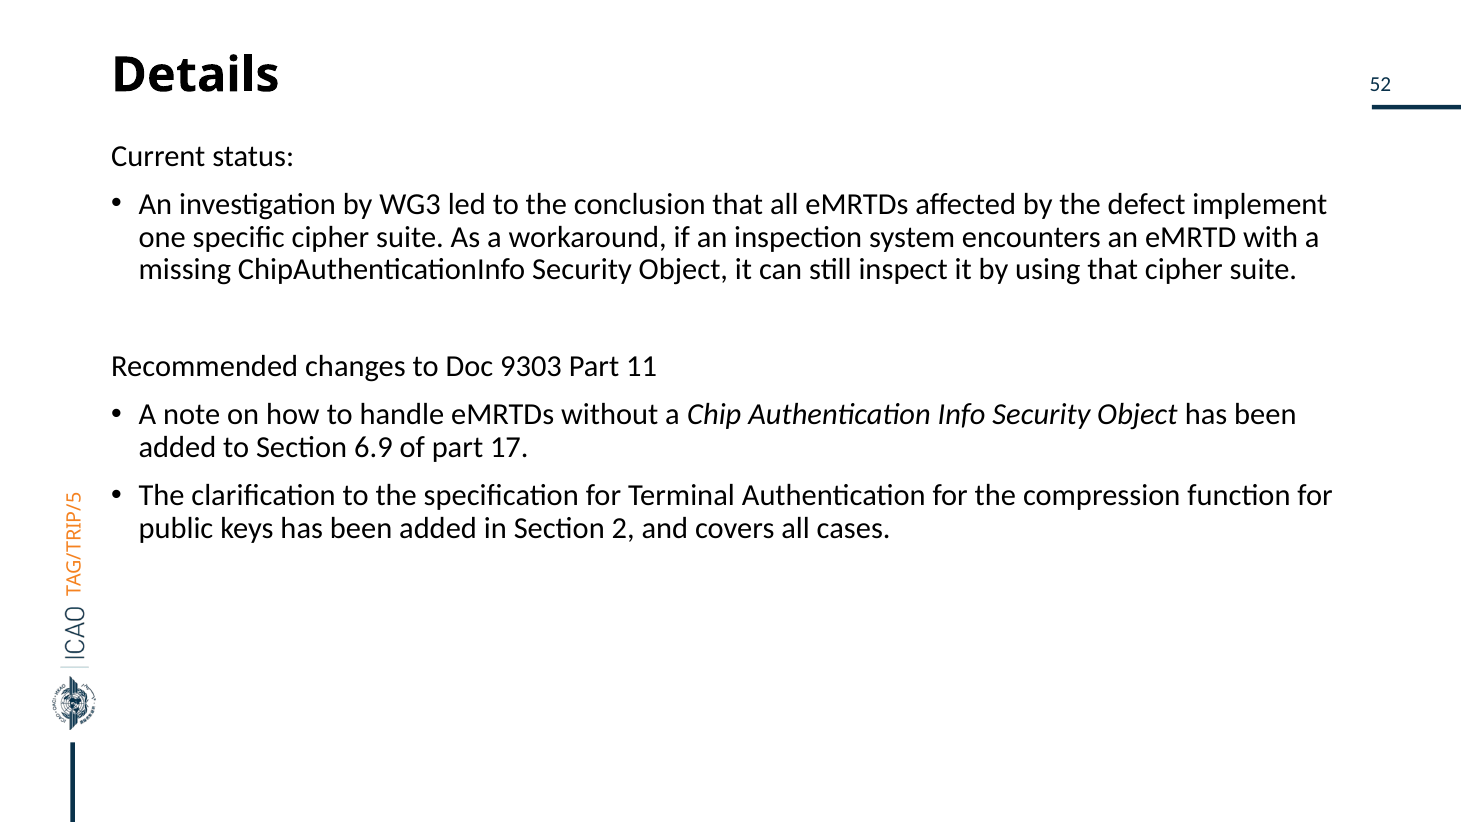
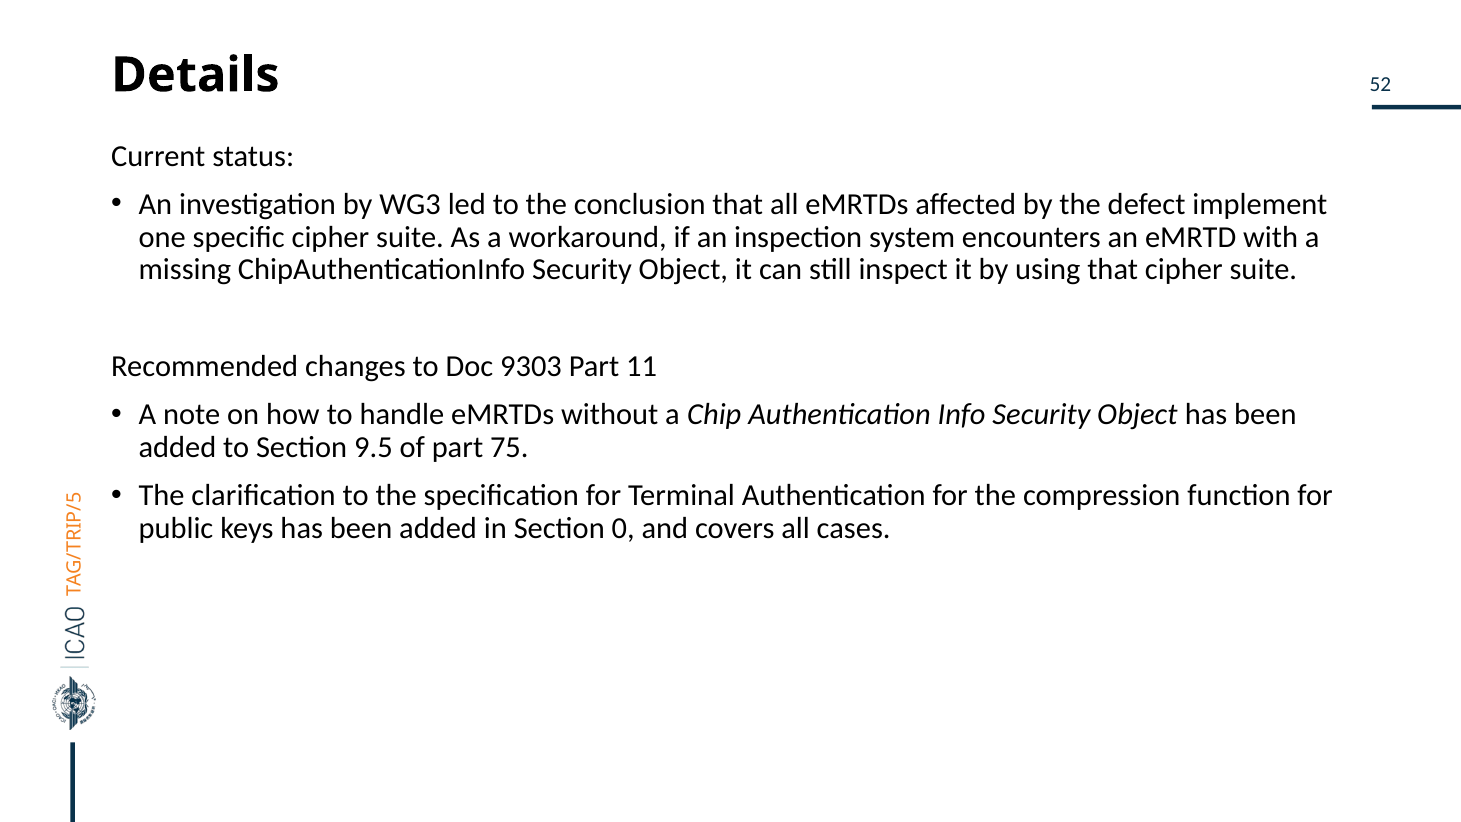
6.9: 6.9 -> 9.5
17: 17 -> 75
2: 2 -> 0
